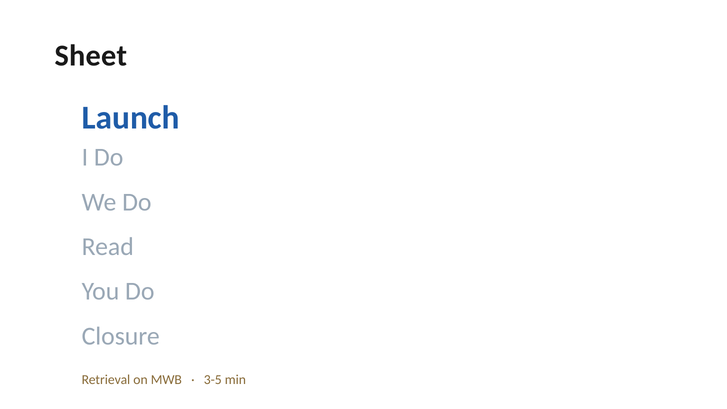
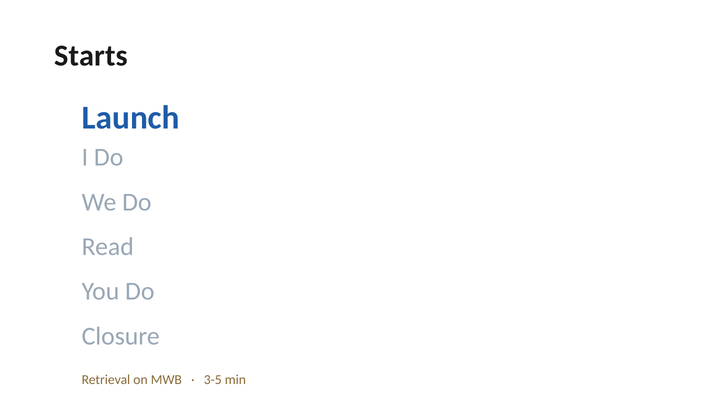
Sheet: Sheet -> Starts
